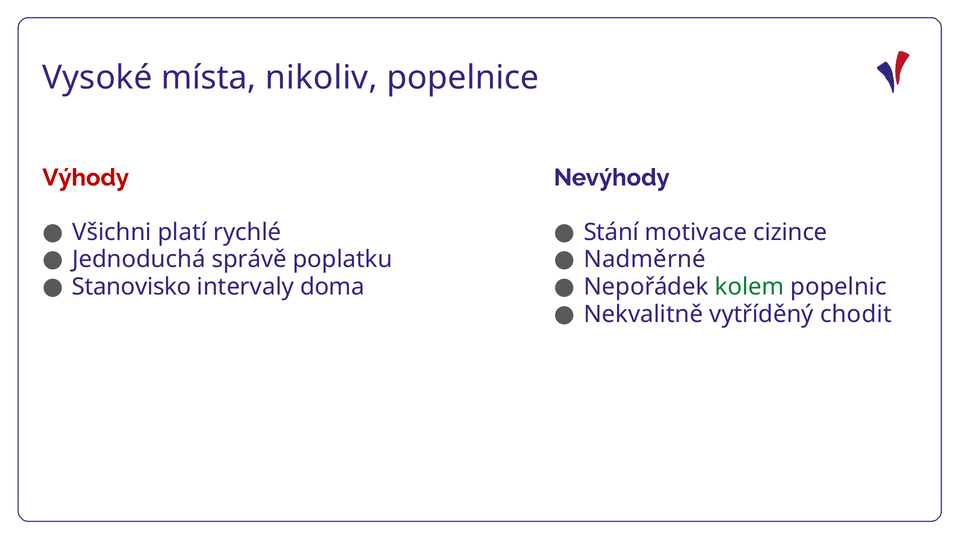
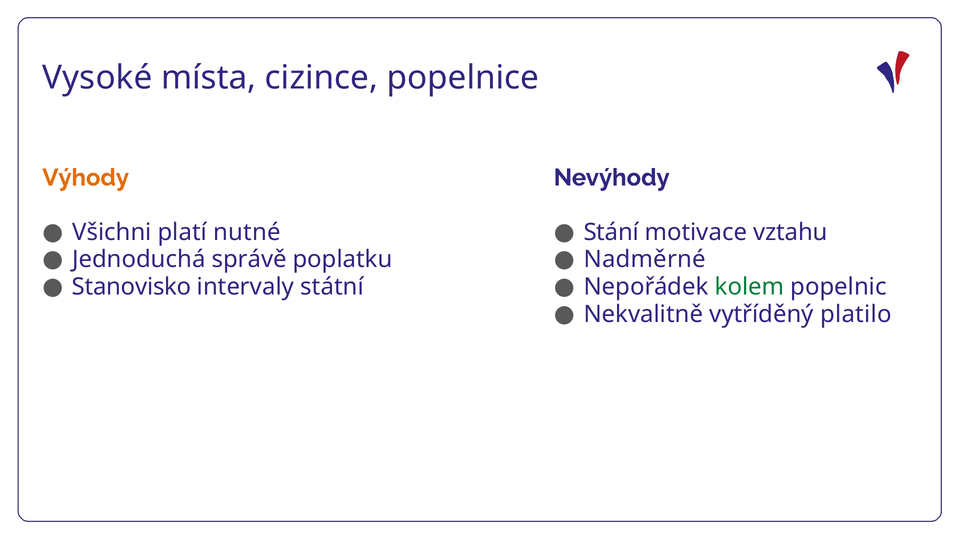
nikoliv: nikoliv -> cizince
Výhody colour: red -> orange
rychlé: rychlé -> nutné
cizince: cizince -> vztahu
doma: doma -> státní
chodit: chodit -> platilo
